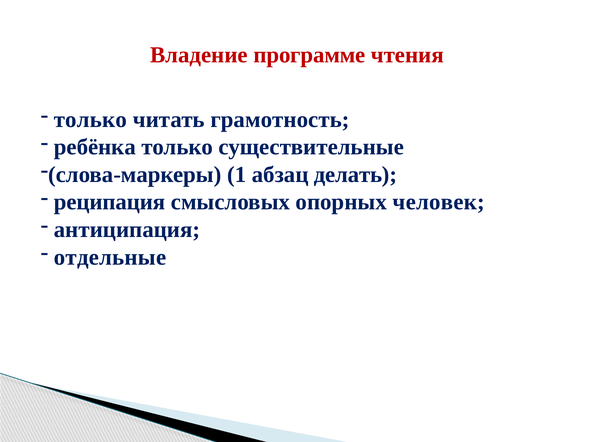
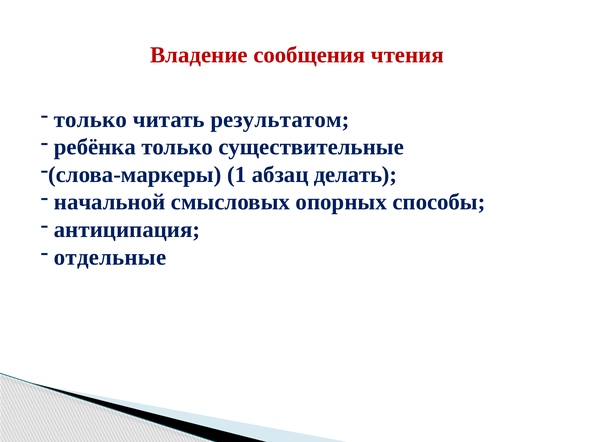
программе: программе -> сообщения
грамотность: грамотность -> результатом
реципация: реципация -> начальной
человек: человек -> способы
